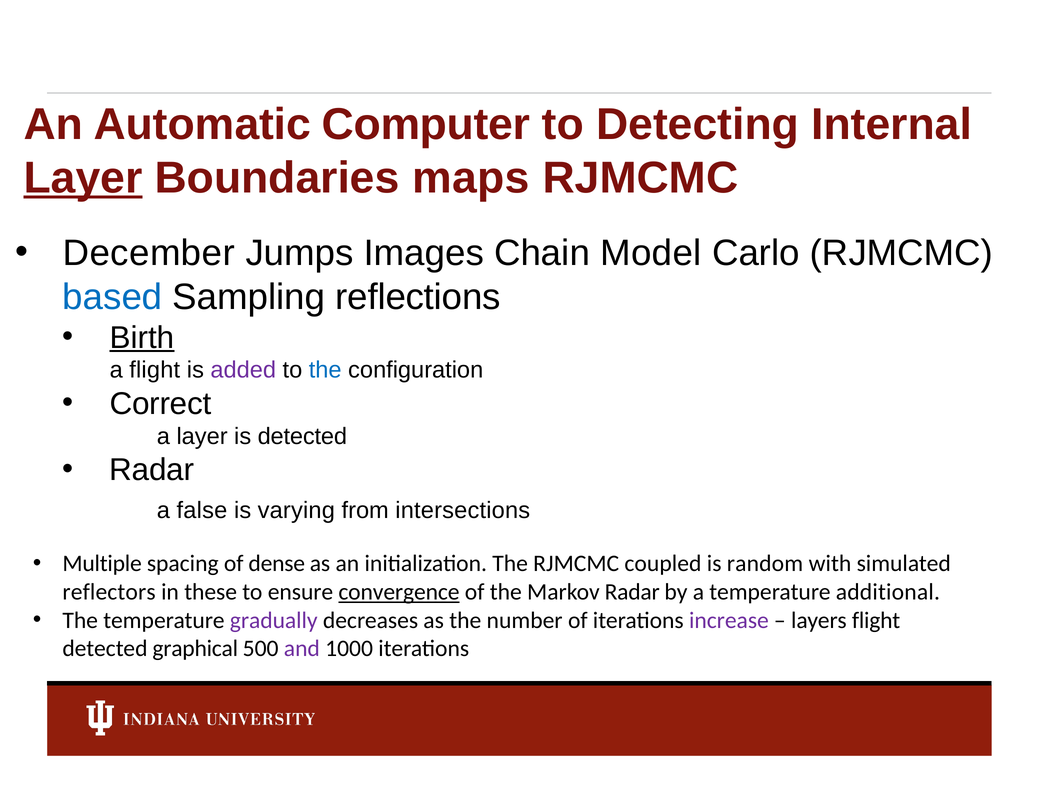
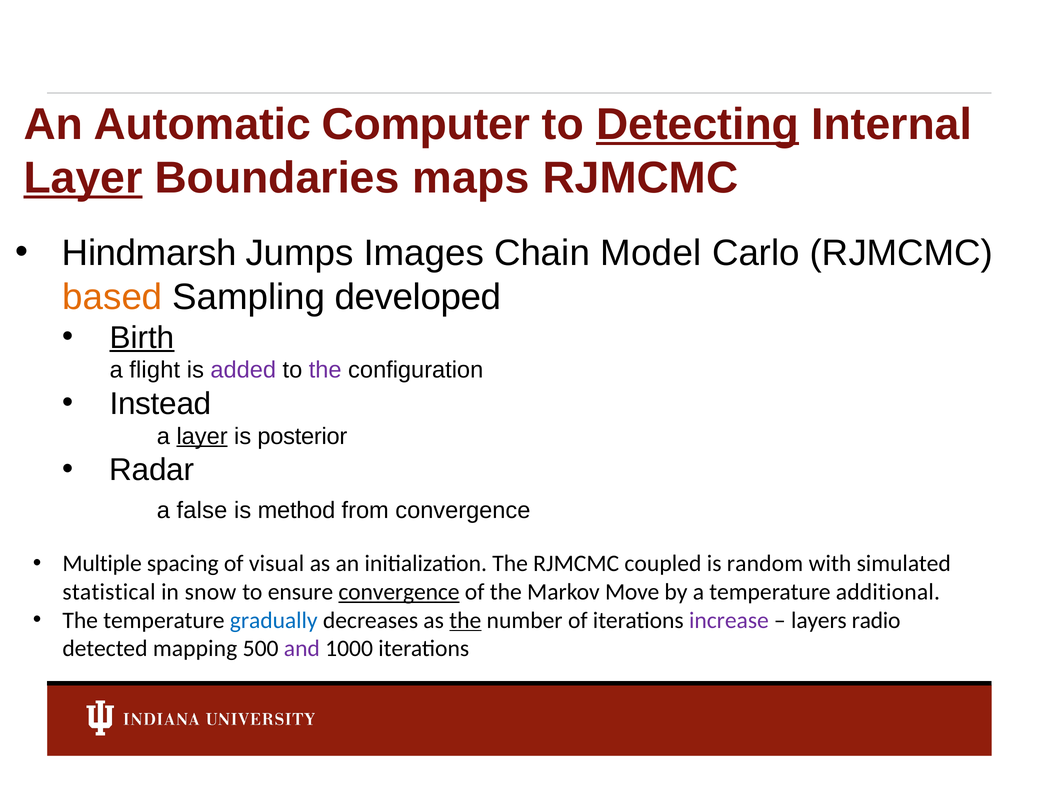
Detecting underline: none -> present
December: December -> Hindmarsh
based colour: blue -> orange
reflections: reflections -> developed
the at (325, 370) colour: blue -> purple
Correct: Correct -> Instead
layer at (202, 436) underline: none -> present
is detected: detected -> posterior
varying: varying -> method
from intersections: intersections -> convergence
dense: dense -> visual
reflectors: reflectors -> statistical
these: these -> snow
Markov Radar: Radar -> Move
gradually colour: purple -> blue
the at (465, 620) underline: none -> present
layers flight: flight -> radio
graphical: graphical -> mapping
